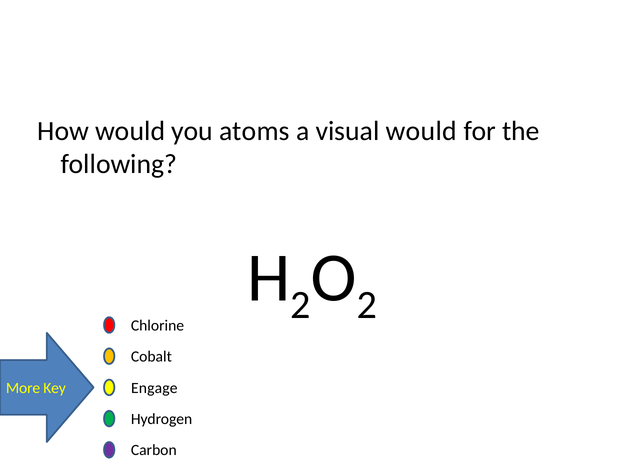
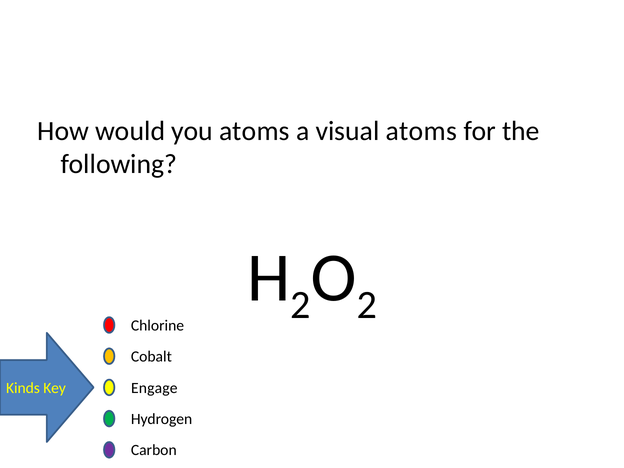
visual would: would -> atoms
More: More -> Kinds
